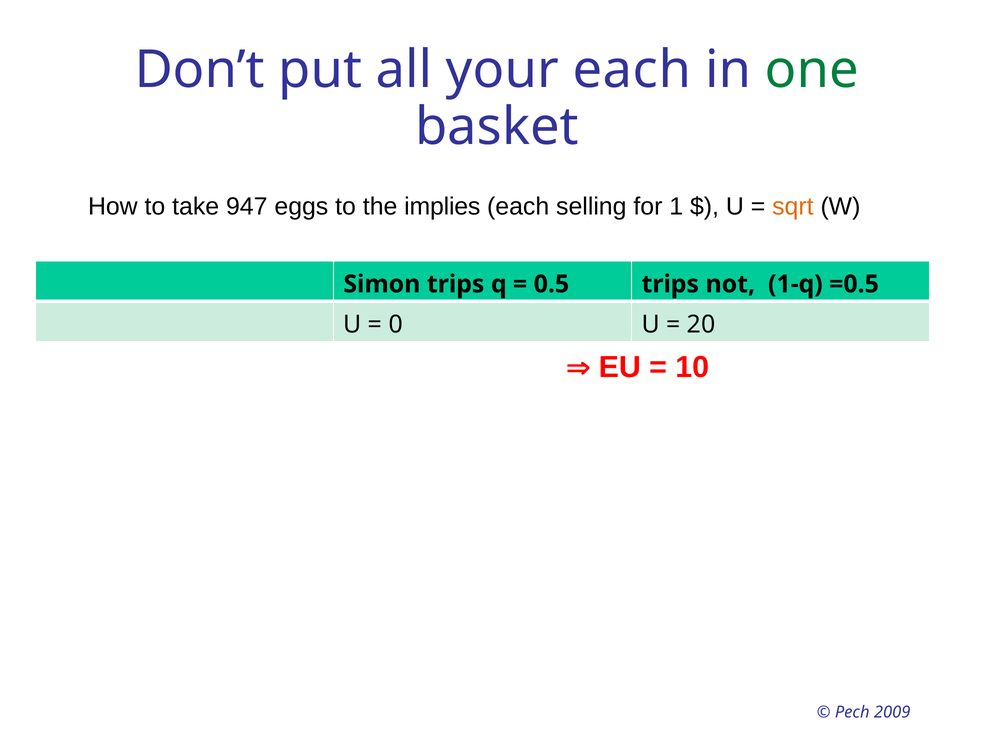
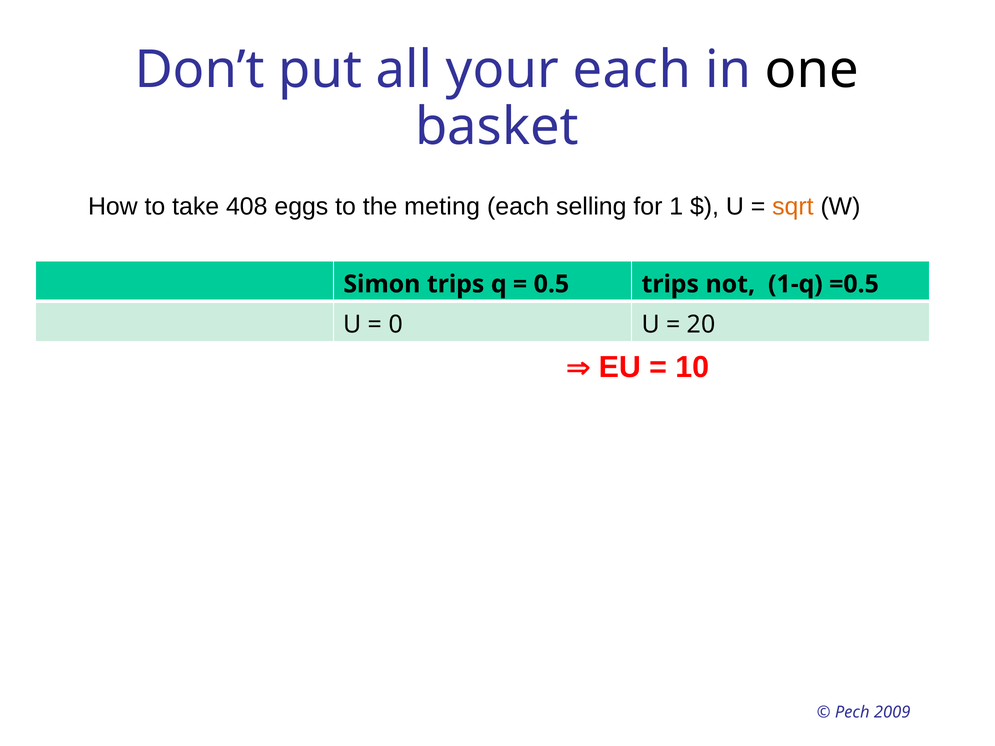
one colour: green -> black
947: 947 -> 408
implies: implies -> meting
